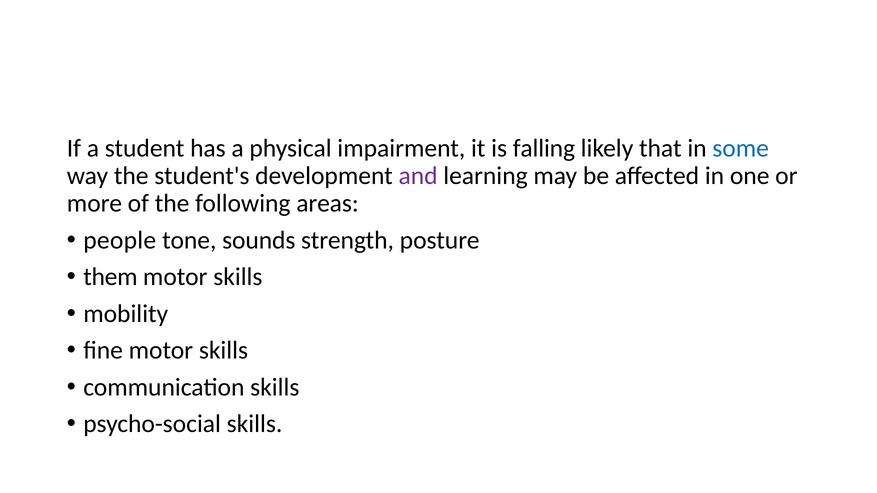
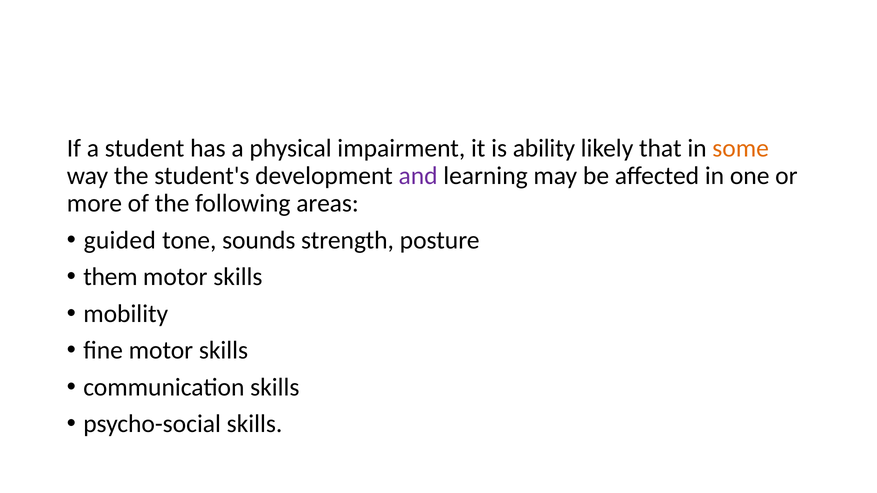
falling: falling -> ability
some colour: blue -> orange
people: people -> guided
